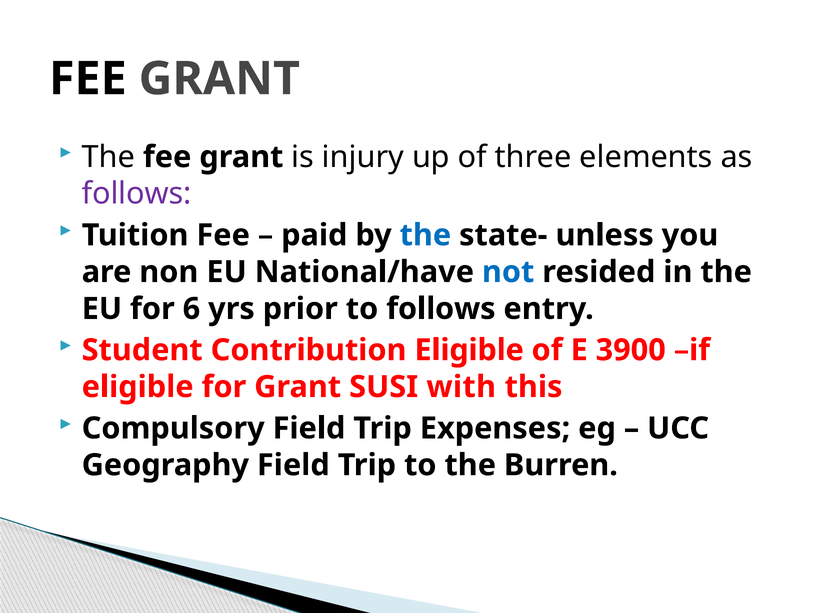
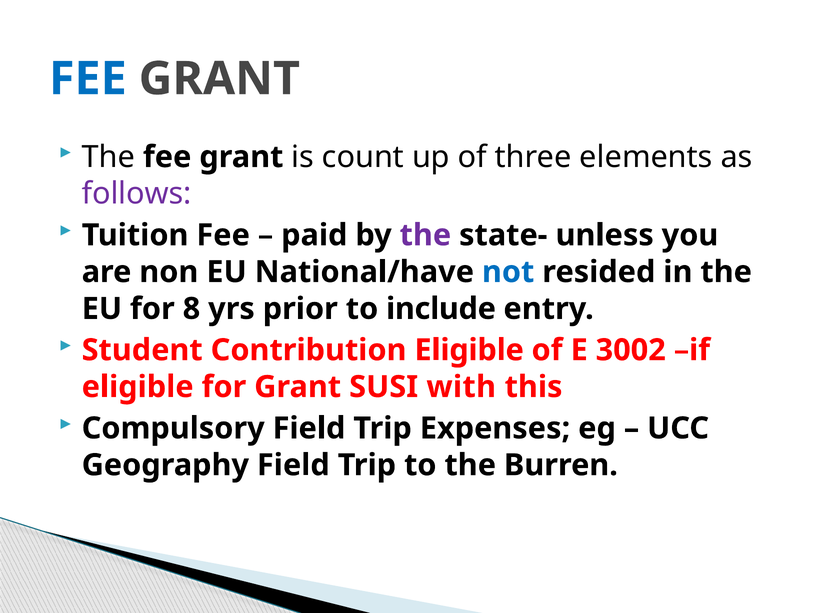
FEE at (88, 79) colour: black -> blue
injury: injury -> count
the at (425, 235) colour: blue -> purple
6: 6 -> 8
to follows: follows -> include
3900: 3900 -> 3002
